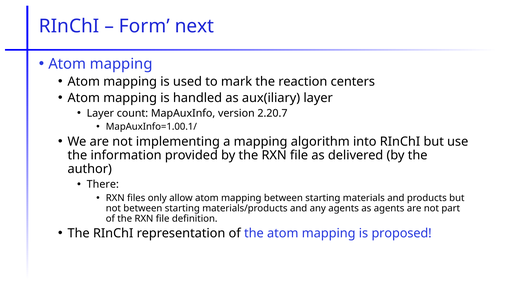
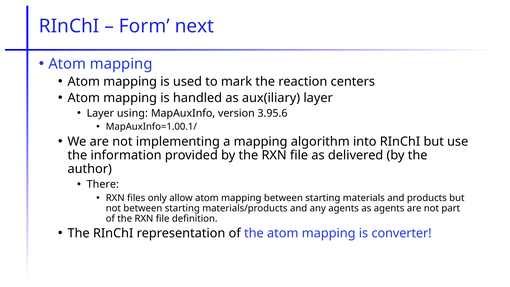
count: count -> using
2.20.7: 2.20.7 -> 3.95.6
proposed: proposed -> converter
